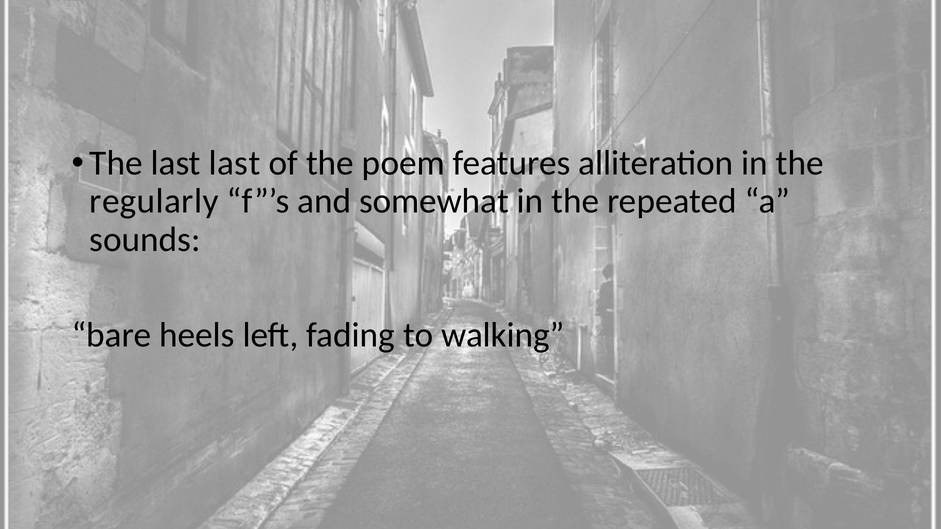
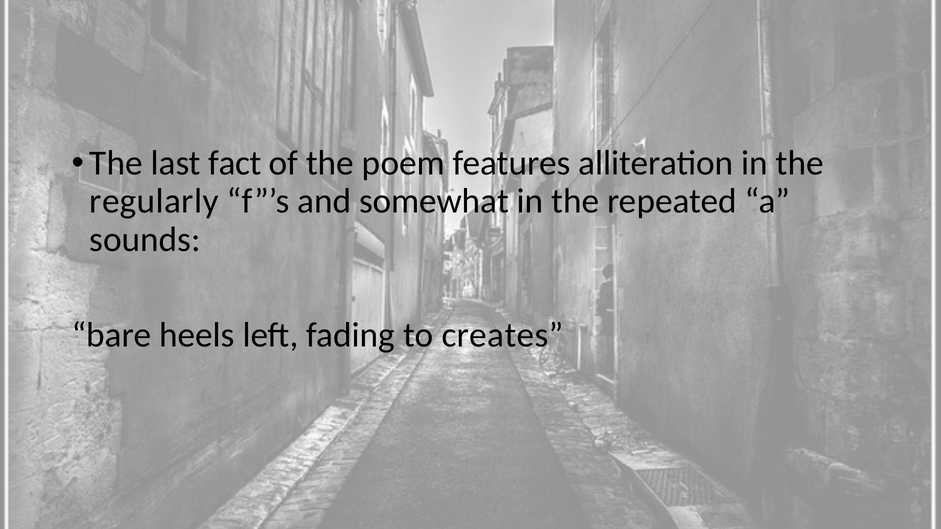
last last: last -> fact
walking: walking -> creates
